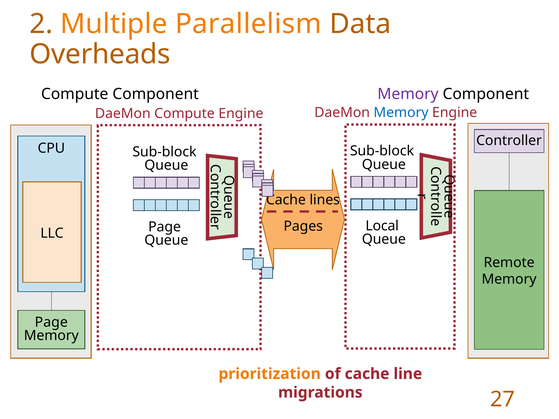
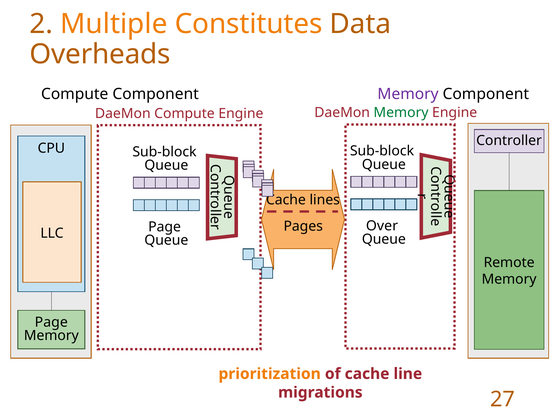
Parallelism: Parallelism -> Constitutes
Memory at (401, 113) colour: blue -> green
Local: Local -> Over
